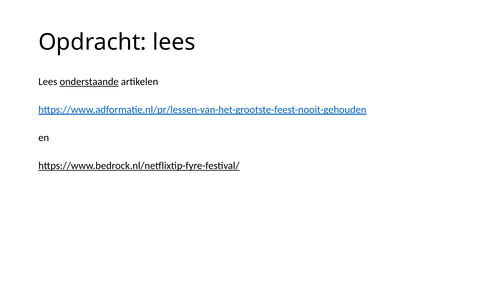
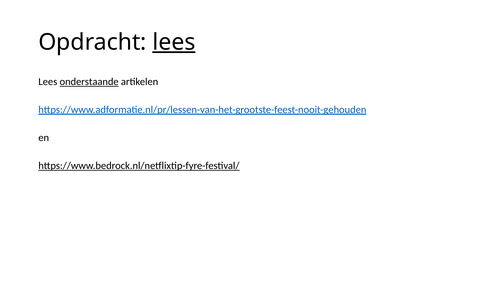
lees at (174, 42) underline: none -> present
